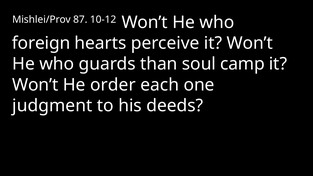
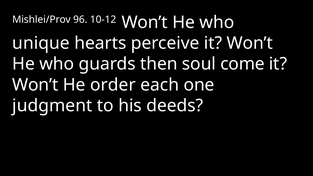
87: 87 -> 96
foreign: foreign -> unique
than: than -> then
camp: camp -> come
